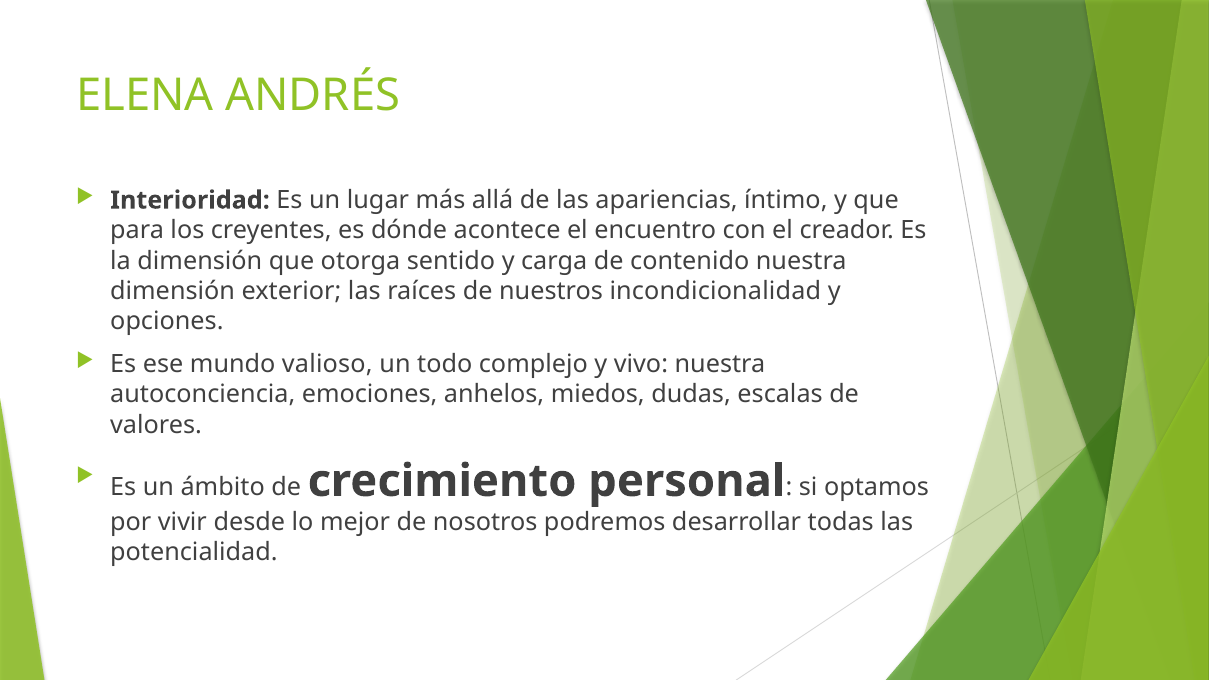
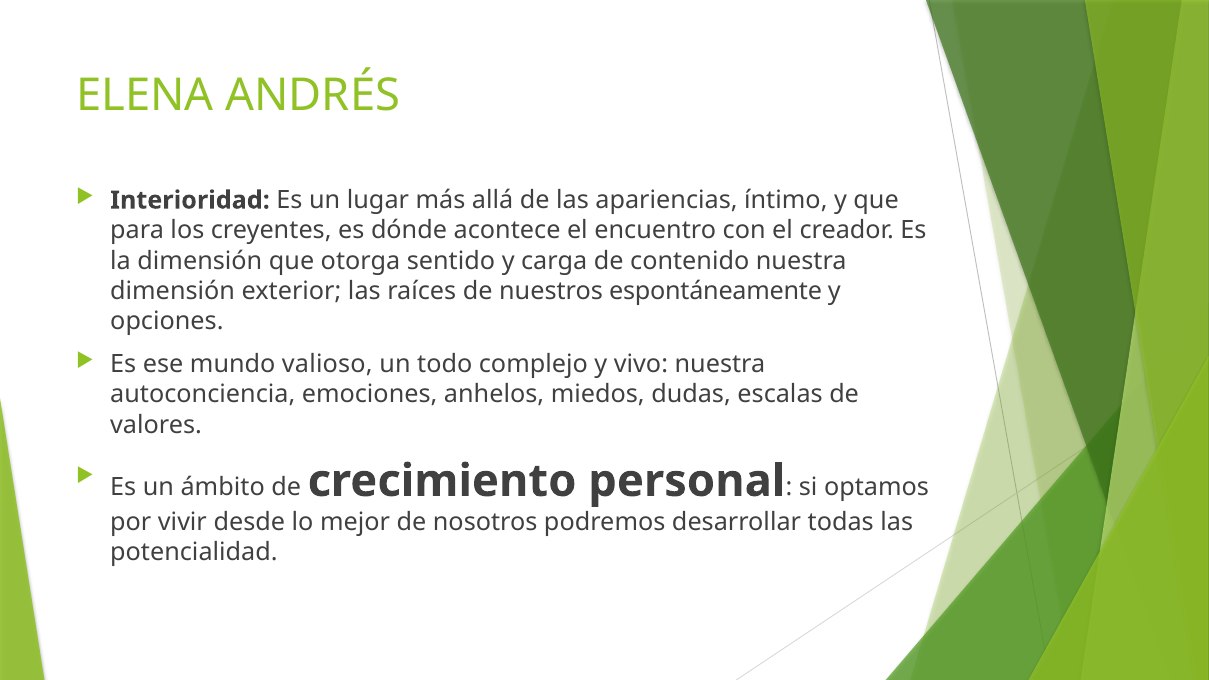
incondicionalidad: incondicionalidad -> espontáneamente
